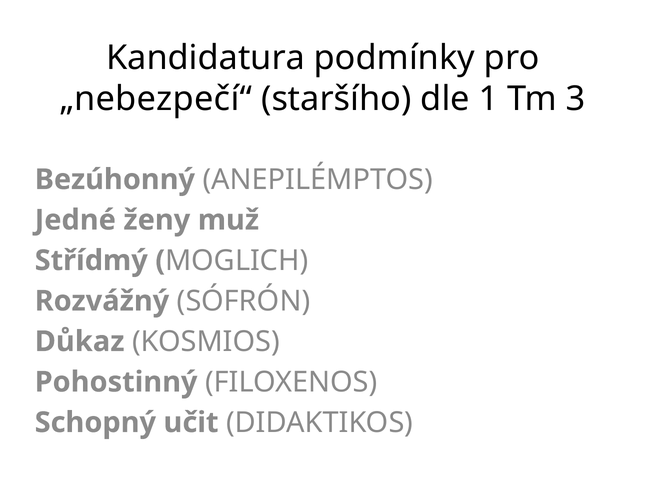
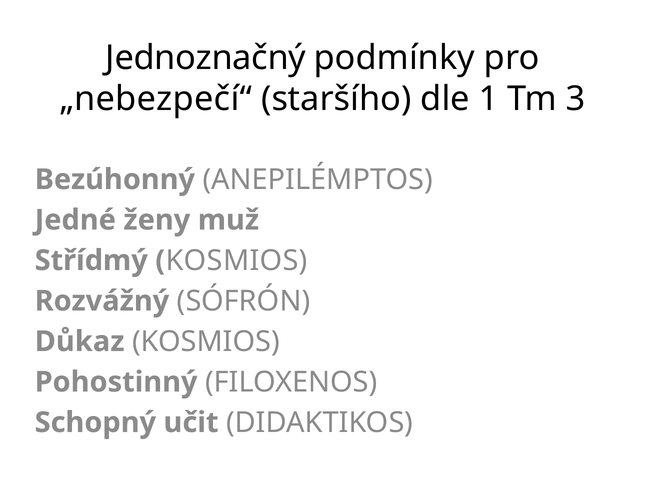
Kandidatura: Kandidatura -> Jednoznačný
MOGLICH at (237, 261): MOGLICH -> KOSMIOS
